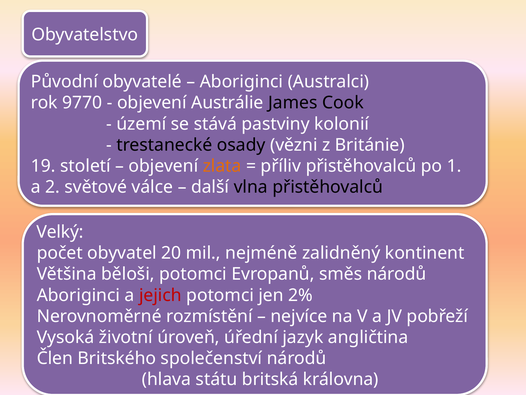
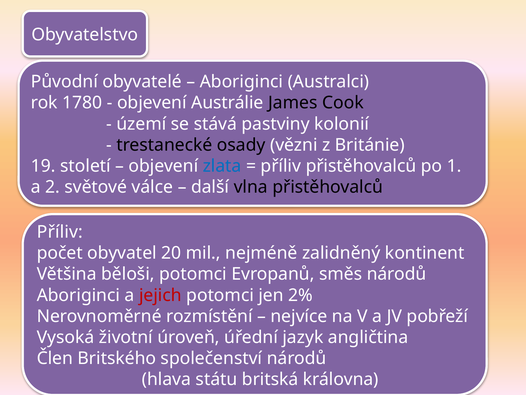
9770: 9770 -> 1780
zlata colour: orange -> blue
Velký at (60, 232): Velký -> Příliv
